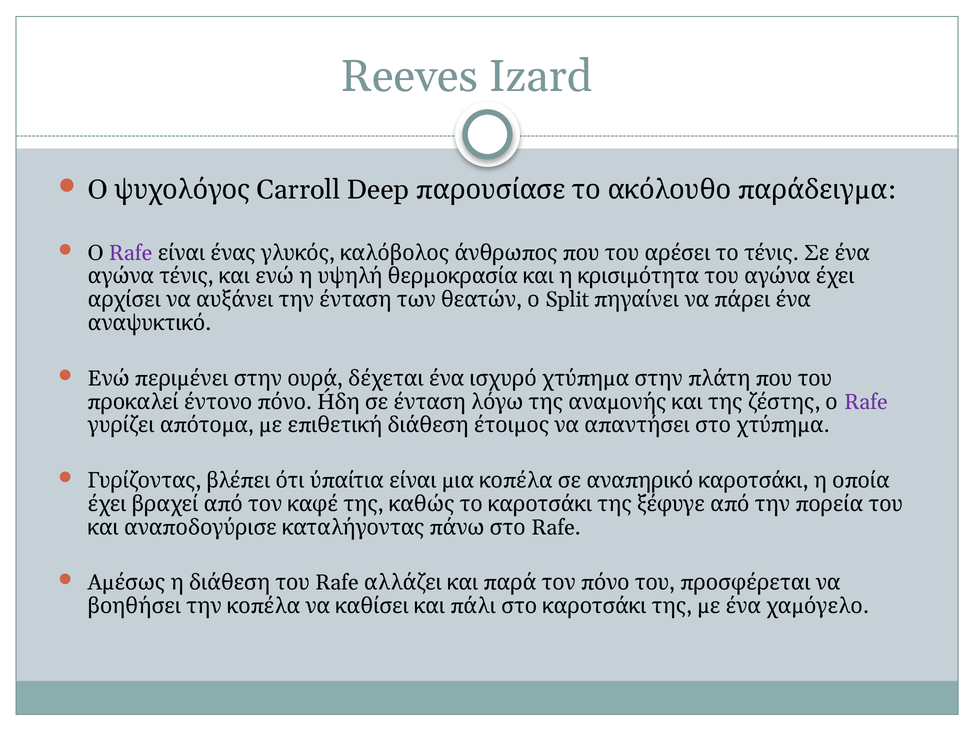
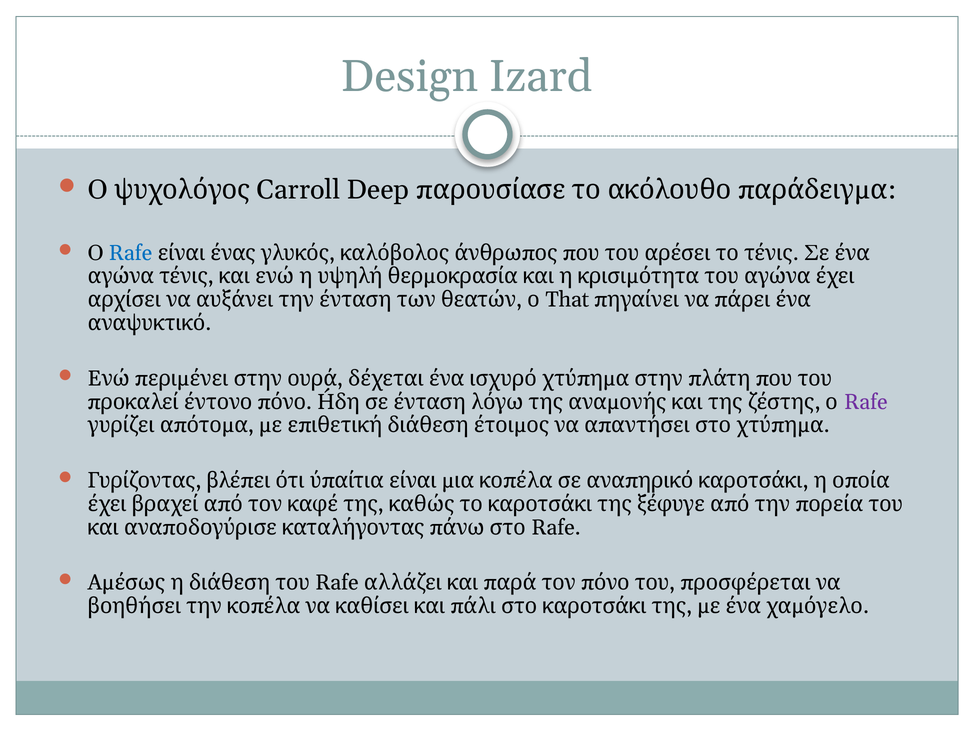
Reeves: Reeves -> Design
Rafe at (131, 253) colour: purple -> blue
Split: Split -> That
